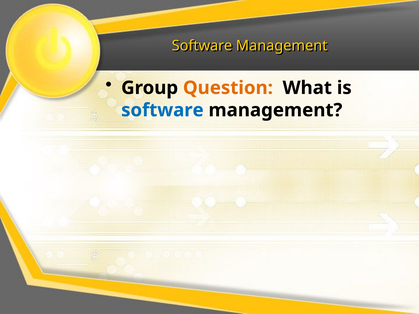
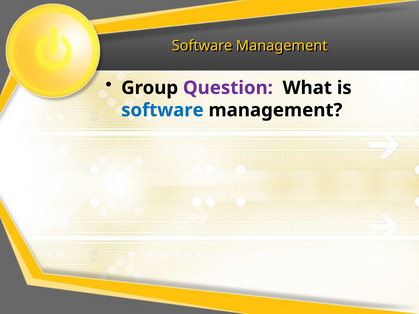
Question colour: orange -> purple
